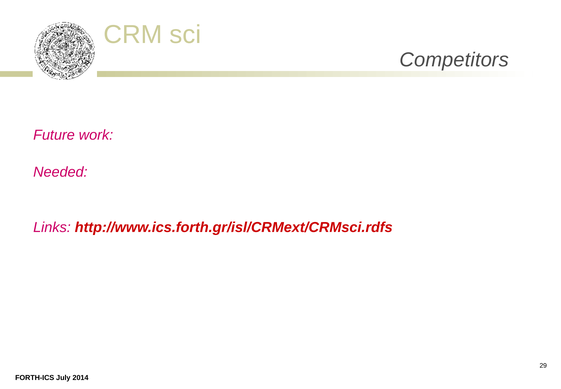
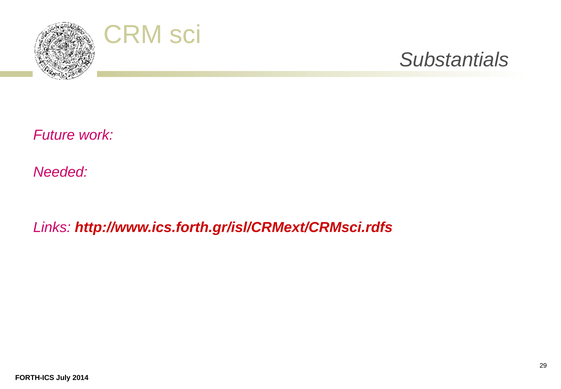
Competitors: Competitors -> Substantials
